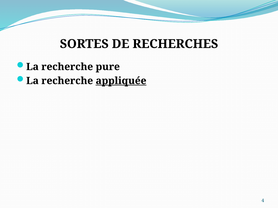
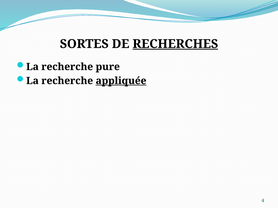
RECHERCHES underline: none -> present
